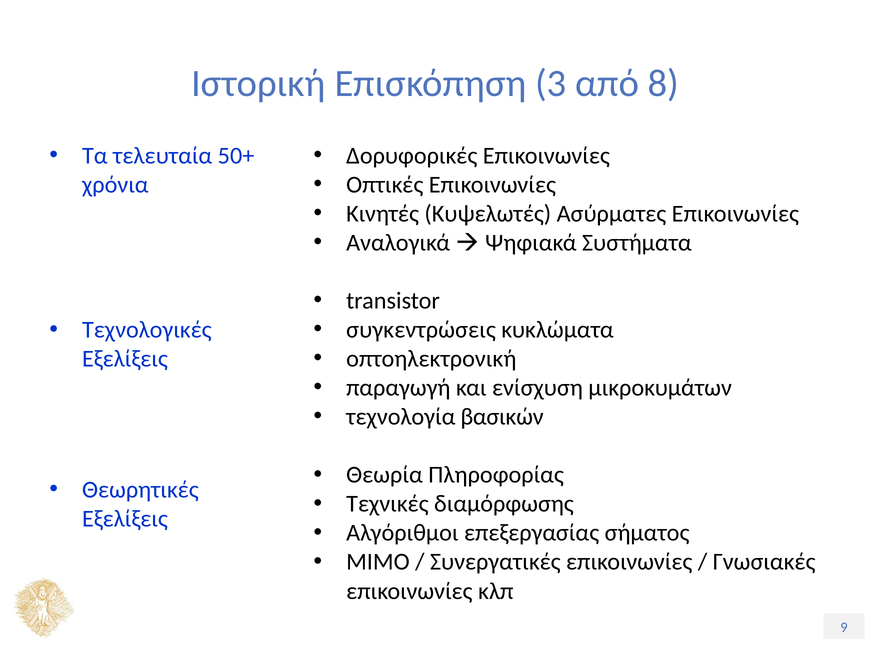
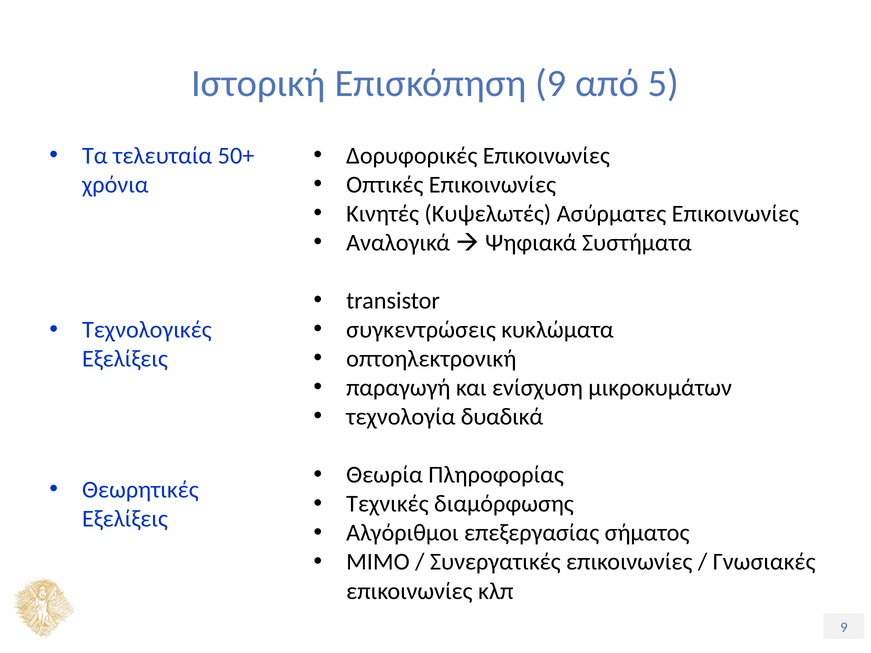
Επισκόπηση 3: 3 -> 9
8: 8 -> 5
βασικών: βασικών -> δυαδικά
